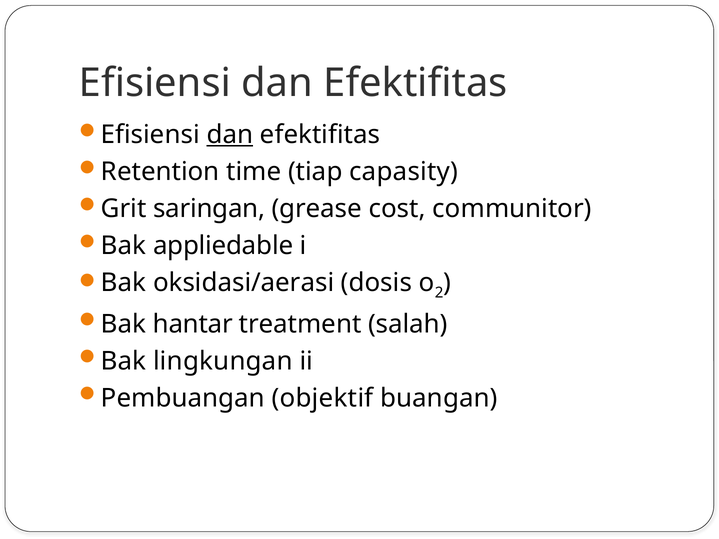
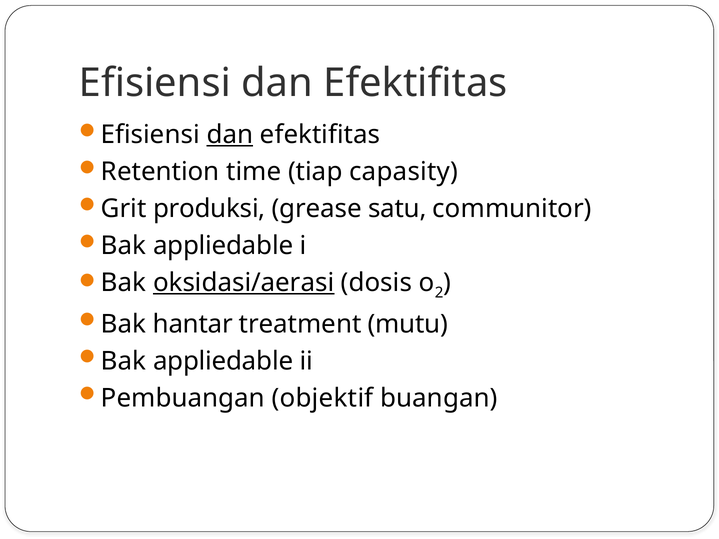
saringan: saringan -> produksi
cost: cost -> satu
oksidasi/aerasi underline: none -> present
salah: salah -> mutu
lingkungan at (223, 361): lingkungan -> appliedable
